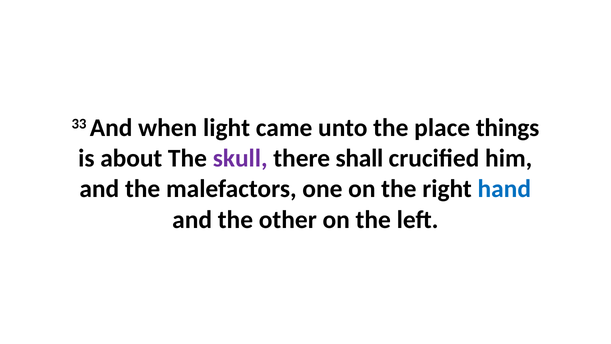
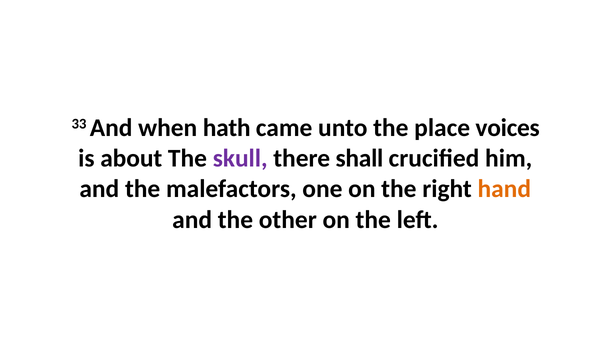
light: light -> hath
things: things -> voices
hand colour: blue -> orange
